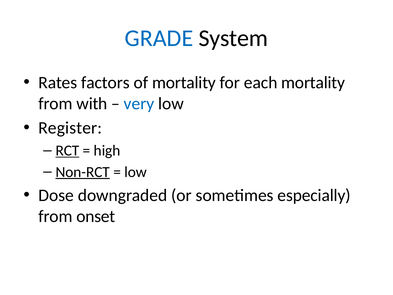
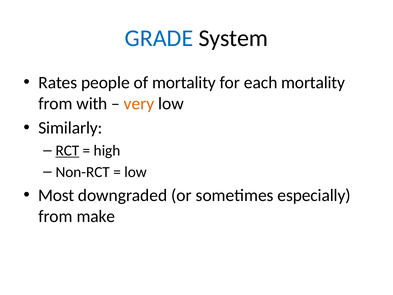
factors: factors -> people
very colour: blue -> orange
Register: Register -> Similarly
Non-RCT underline: present -> none
Dose: Dose -> Most
onset: onset -> make
